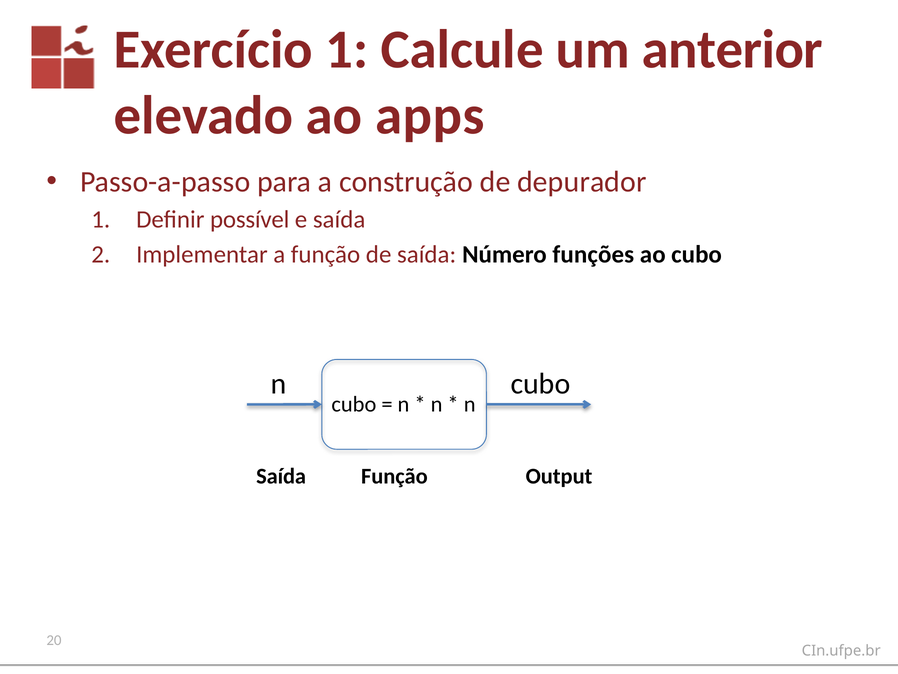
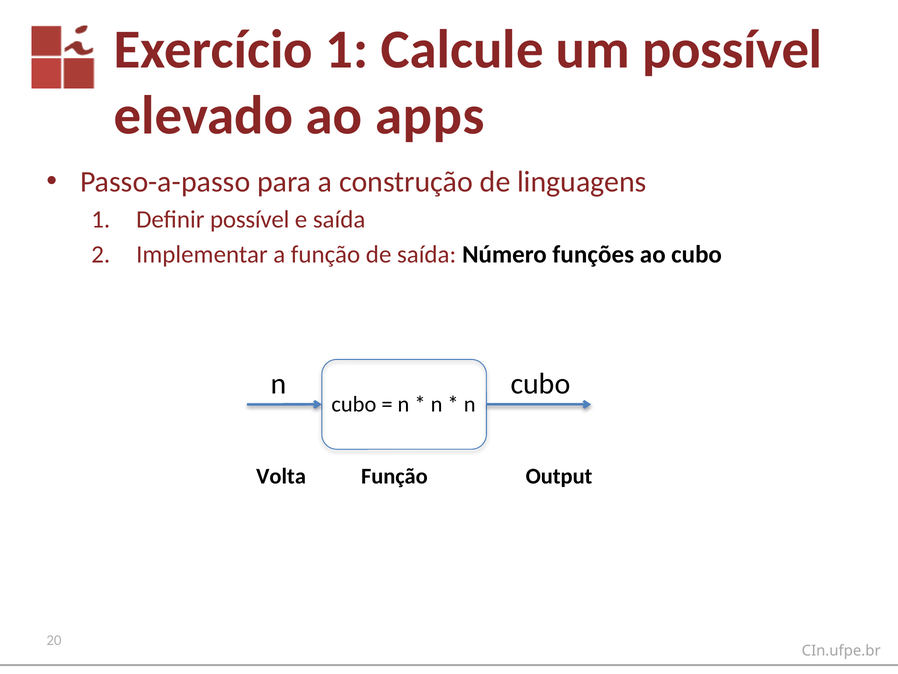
um anterior: anterior -> possível
depurador: depurador -> linguagens
Saída at (281, 476): Saída -> Volta
